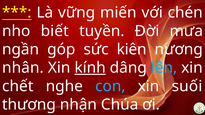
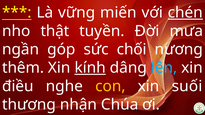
chén underline: none -> present
biết: biết -> thật
kiên: kiên -> chối
nhân: nhân -> thêm
chết: chết -> điều
con colour: light blue -> yellow
